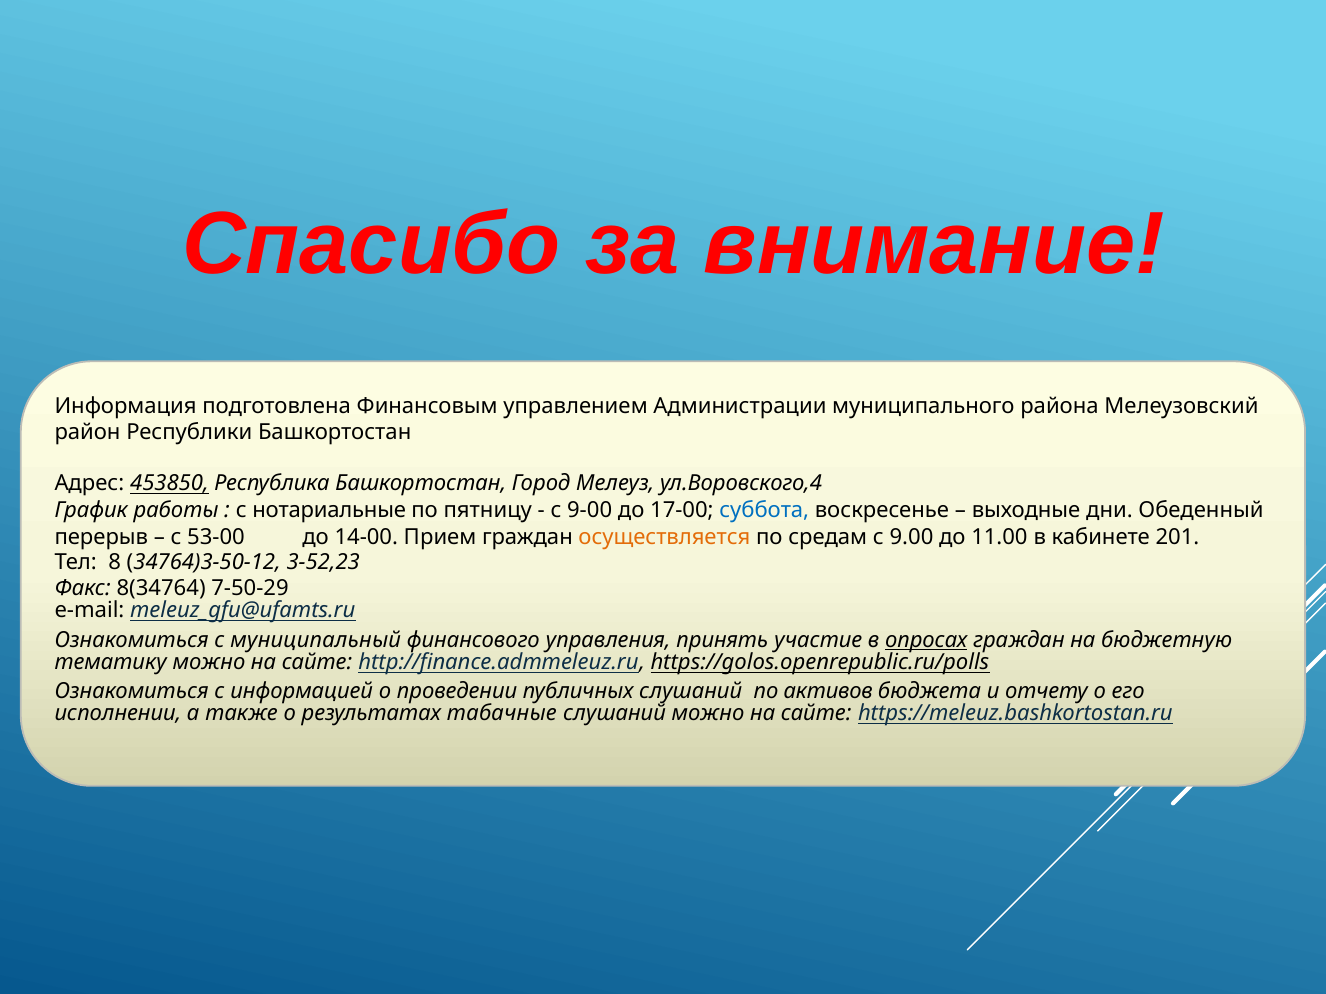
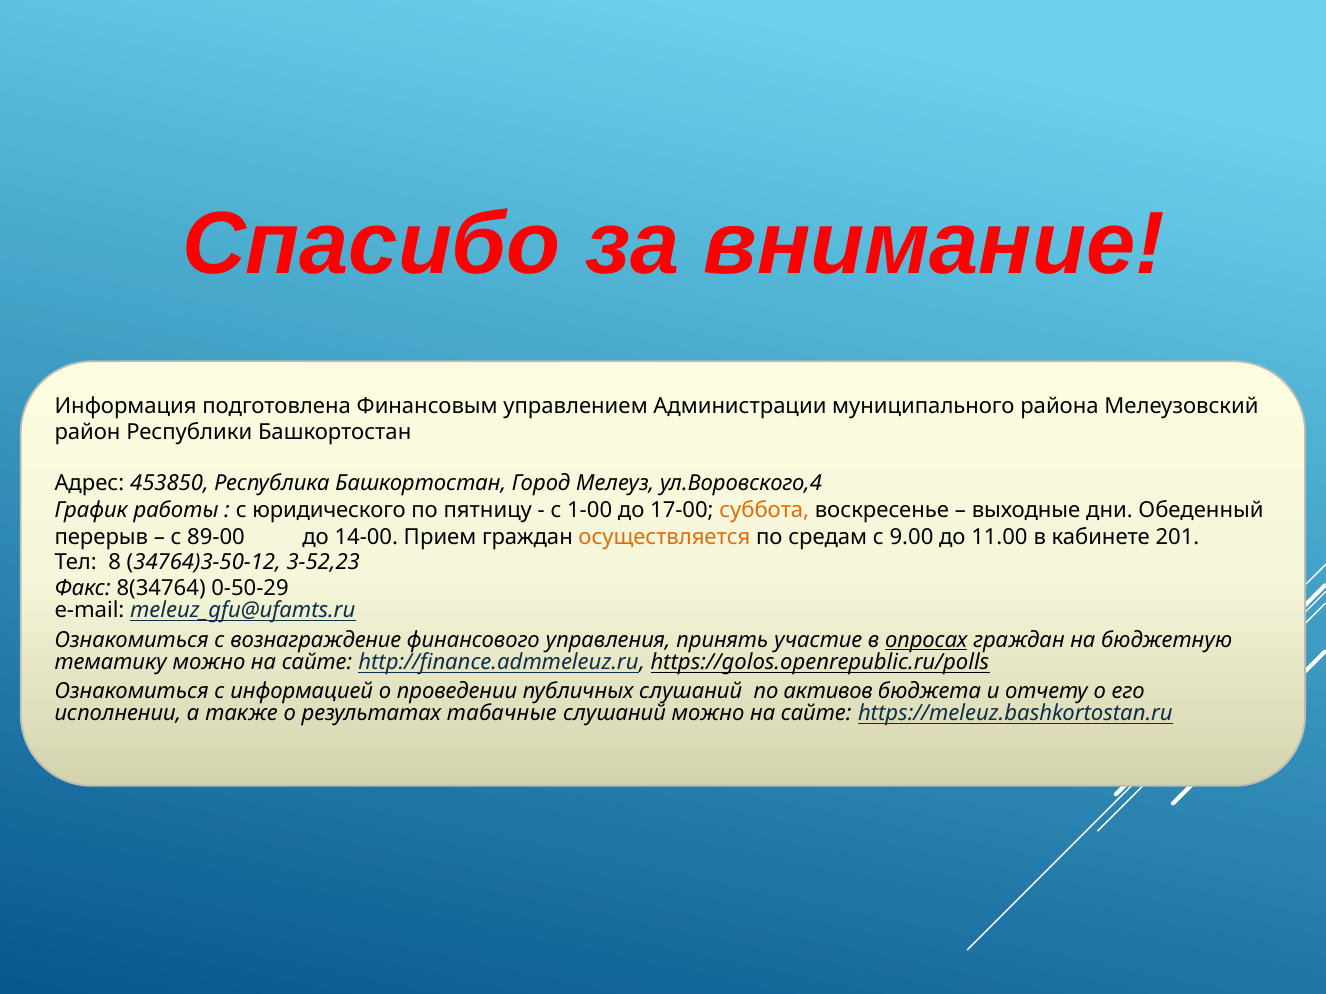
453850 underline: present -> none
нотариальные: нотариальные -> юридического
9-00: 9-00 -> 1-00
суббота colour: blue -> orange
53-00: 53-00 -> 89-00
7-50-29: 7-50-29 -> 0-50-29
муниципальный: муниципальный -> вознаграждение
